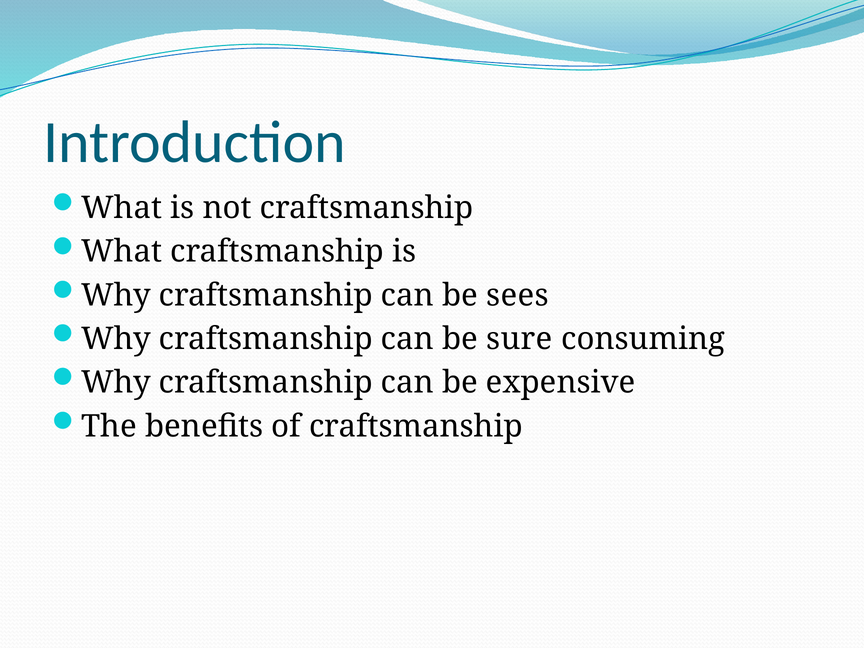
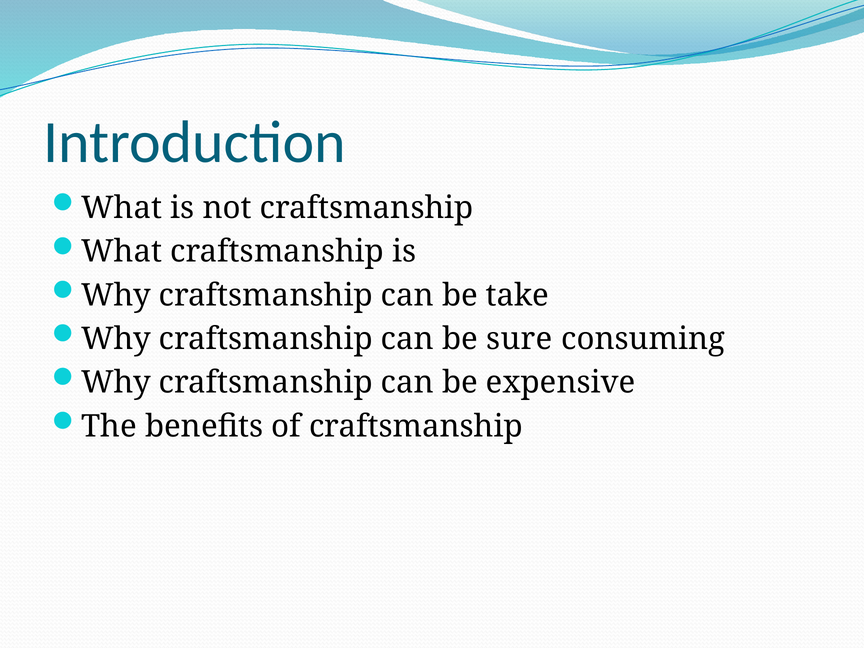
sees: sees -> take
